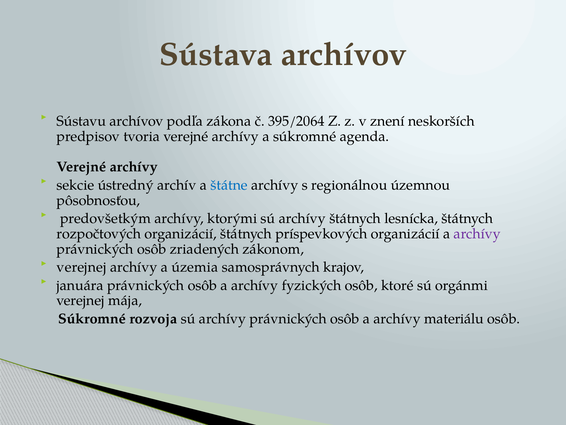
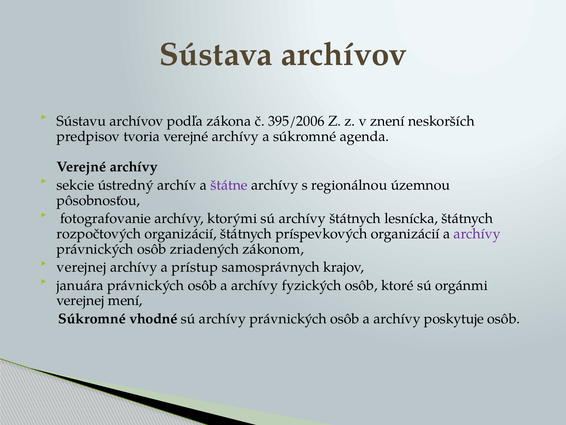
395/2064: 395/2064 -> 395/2006
štátne colour: blue -> purple
predovšetkým: predovšetkým -> fotografovanie
územia: územia -> prístup
mája: mája -> mení
rozvoja: rozvoja -> vhodné
materiálu: materiálu -> poskytuje
